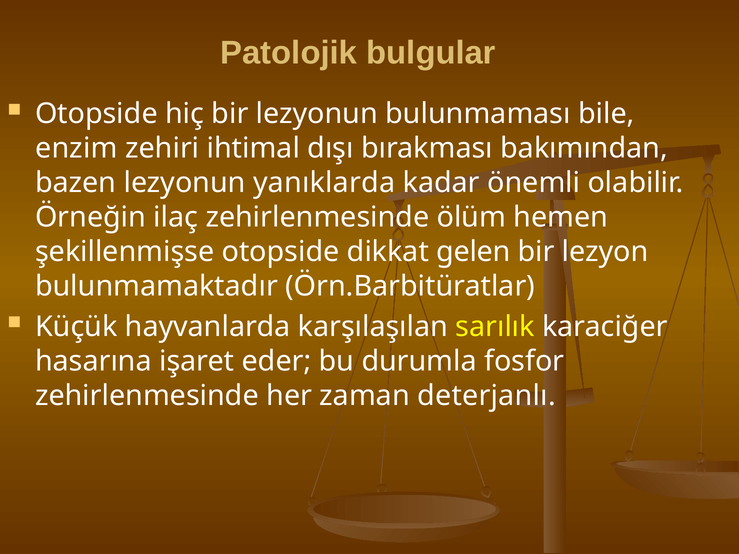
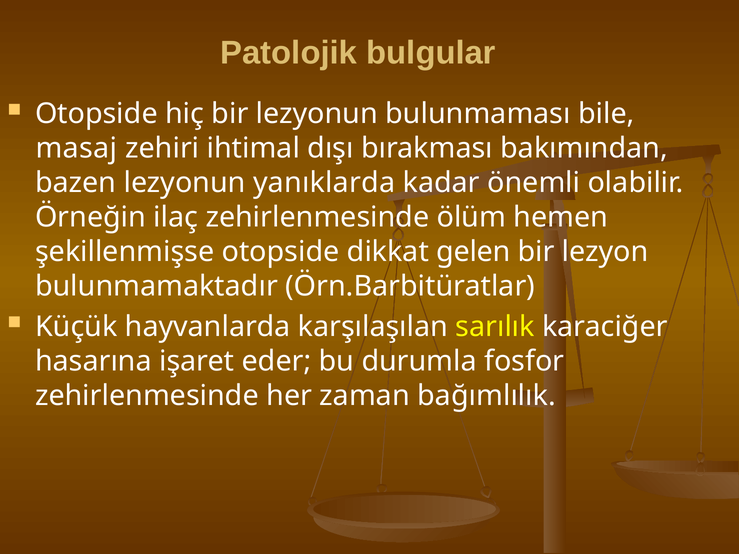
enzim: enzim -> masaj
deterjanlı: deterjanlı -> bağımlılık
